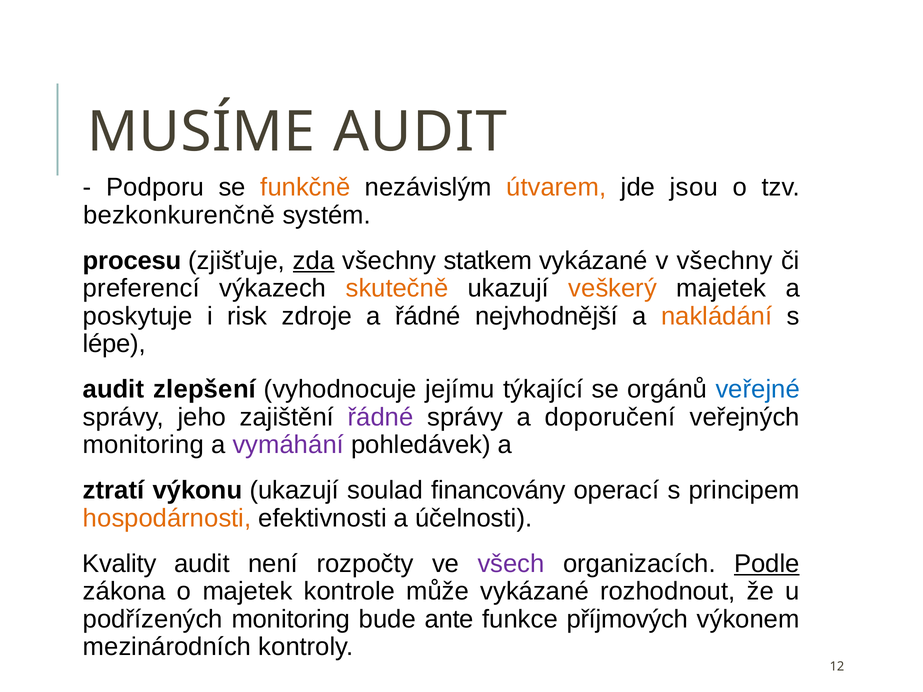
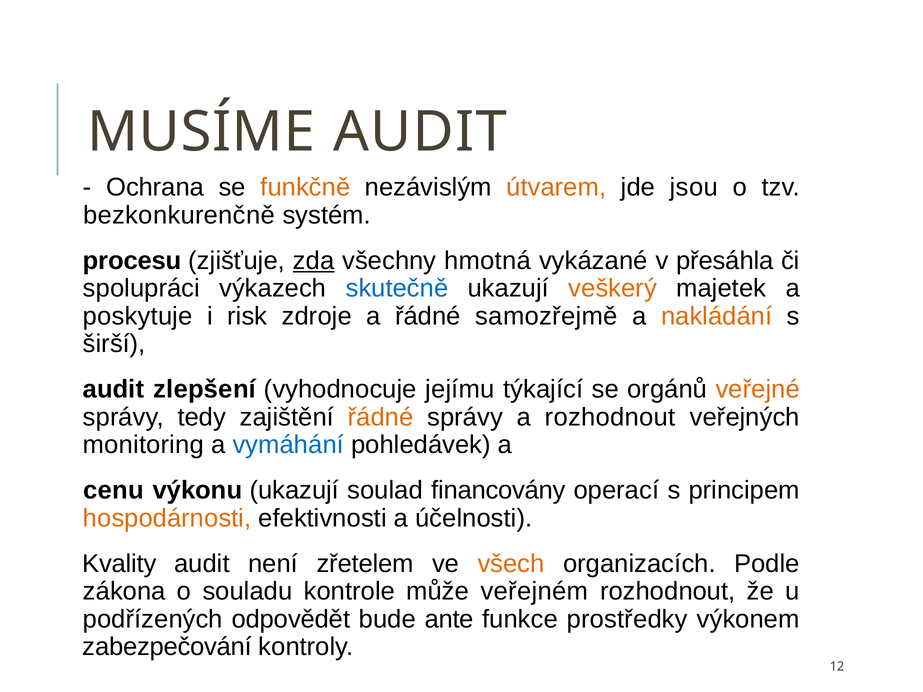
Podporu: Podporu -> Ochrana
statkem: statkem -> hmotná
v všechny: všechny -> přesáhla
preferencí: preferencí -> spolupráci
skutečně colour: orange -> blue
nejvhodnější: nejvhodnější -> samozřejmě
lépe: lépe -> širší
veřejné colour: blue -> orange
jeho: jeho -> tedy
řádné at (381, 417) colour: purple -> orange
a doporučení: doporučení -> rozhodnout
vymáhání colour: purple -> blue
ztratí: ztratí -> cenu
rozpočty: rozpočty -> zřetelem
všech colour: purple -> orange
Podle underline: present -> none
o majetek: majetek -> souladu
může vykázané: vykázané -> veřejném
podřízených monitoring: monitoring -> odpovědět
příjmových: příjmových -> prostředky
mezinárodních: mezinárodních -> zabezpečování
